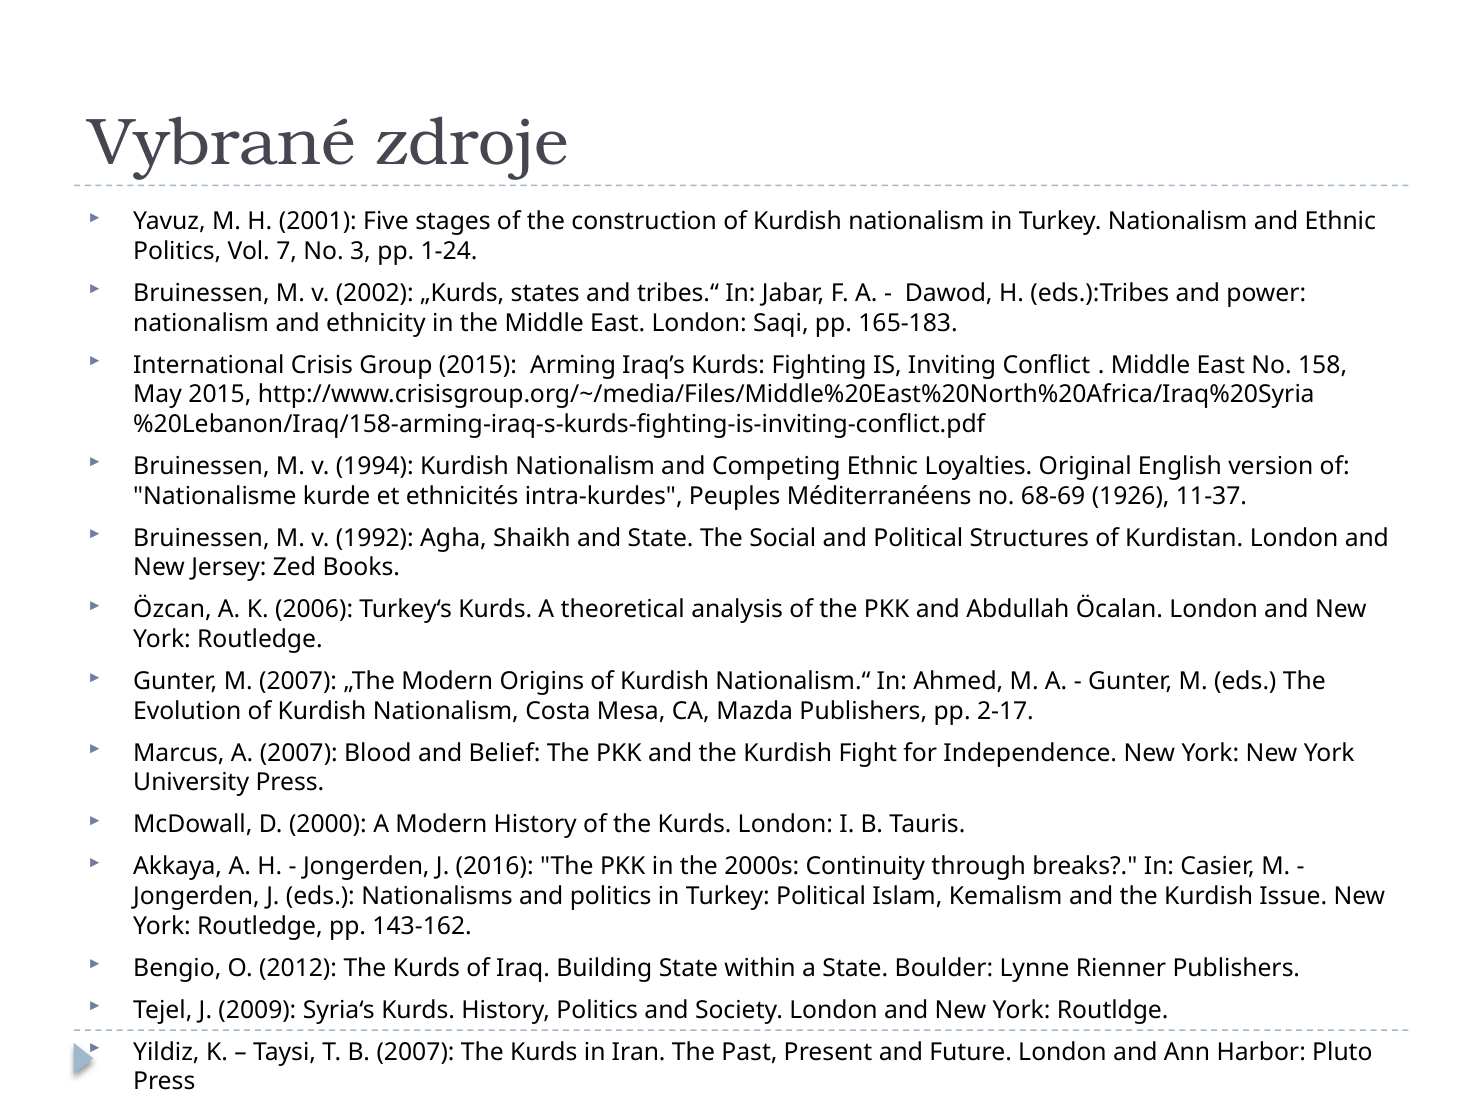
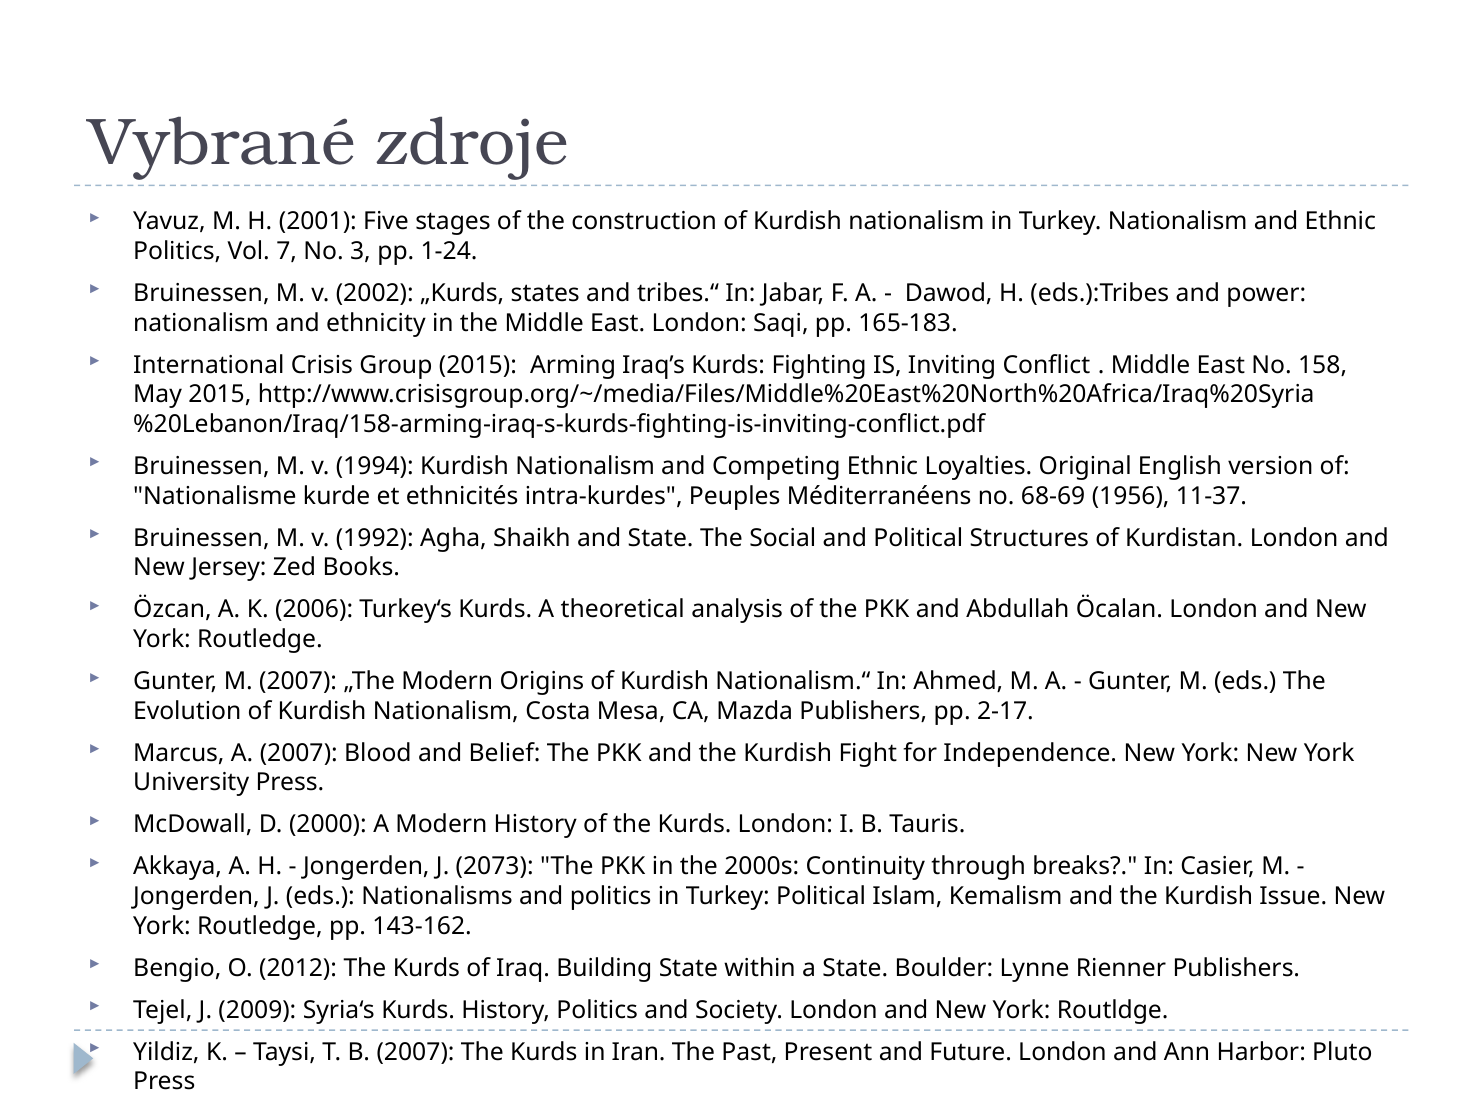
1926: 1926 -> 1956
2016: 2016 -> 2073
